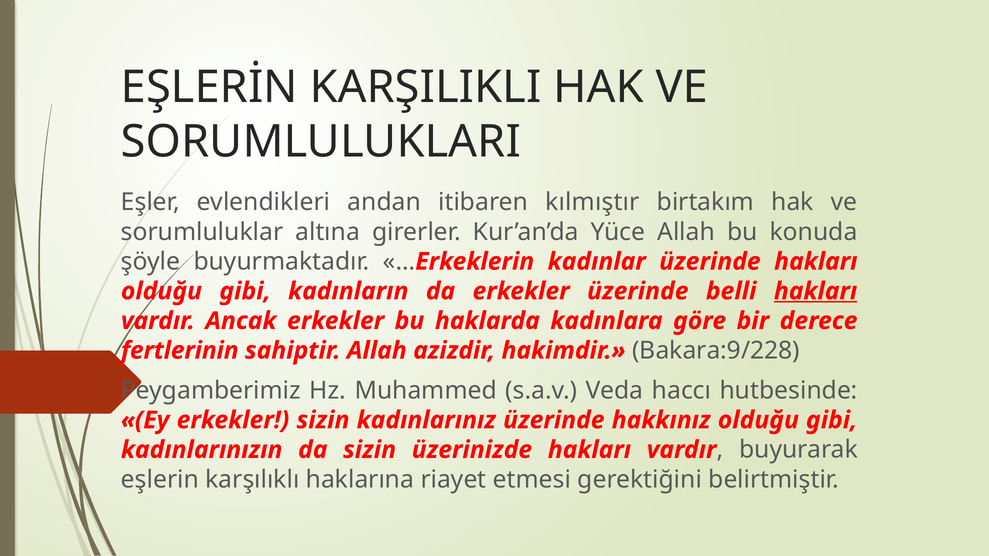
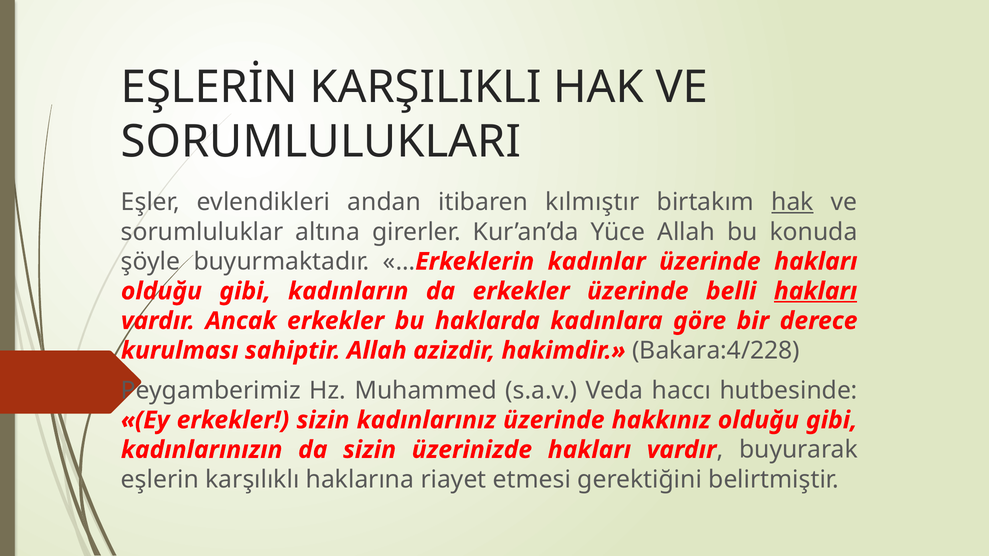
hak at (793, 202) underline: none -> present
fertlerinin: fertlerinin -> kurulması
Bakara:9/228: Bakara:9/228 -> Bakara:4/228
